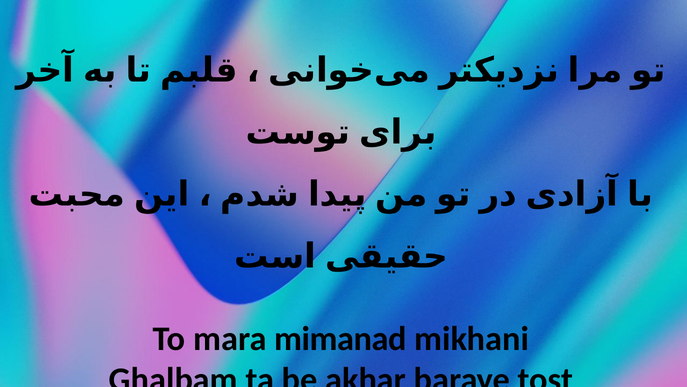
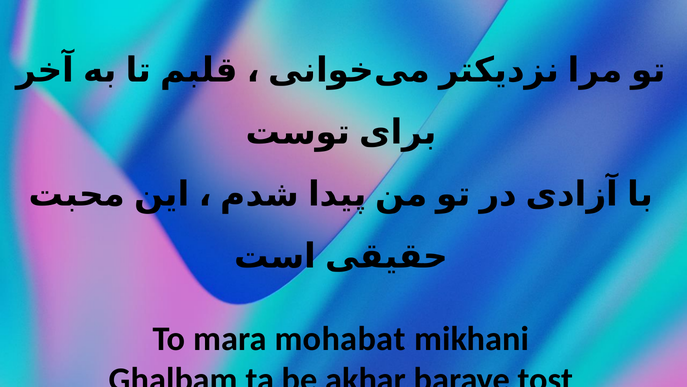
mara mimanad: mimanad -> mohabat
